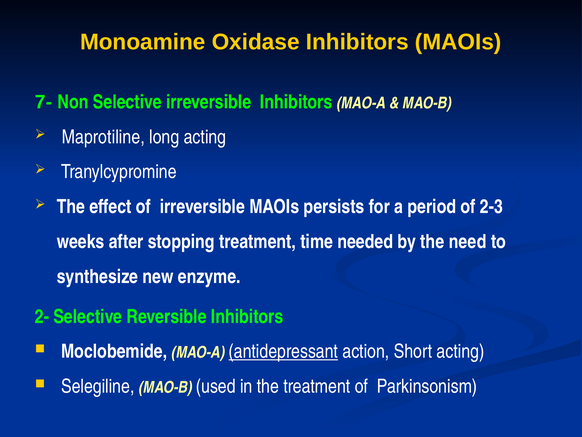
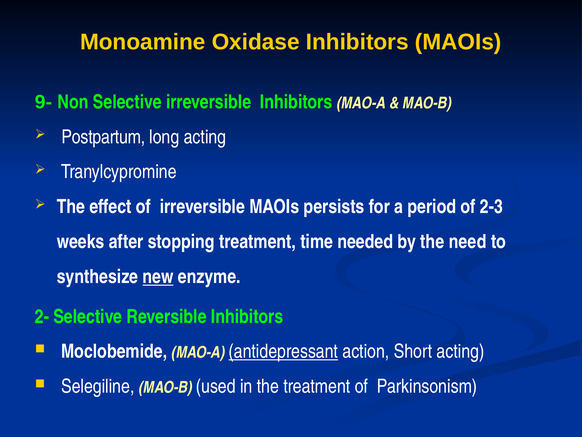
7-: 7- -> 9-
Maprotiline: Maprotiline -> Postpartum
new underline: none -> present
